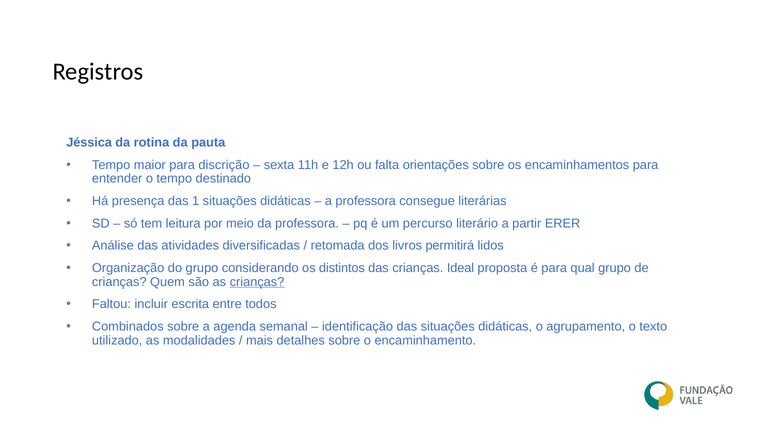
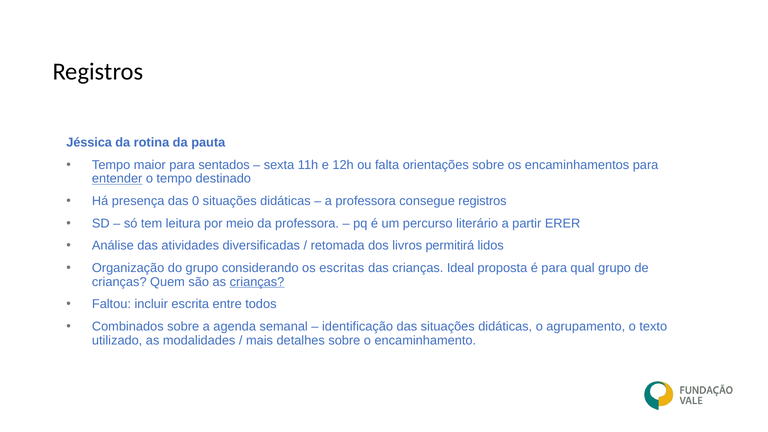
discrição: discrição -> sentados
entender underline: none -> present
1: 1 -> 0
consegue literárias: literárias -> registros
distintos: distintos -> escritas
